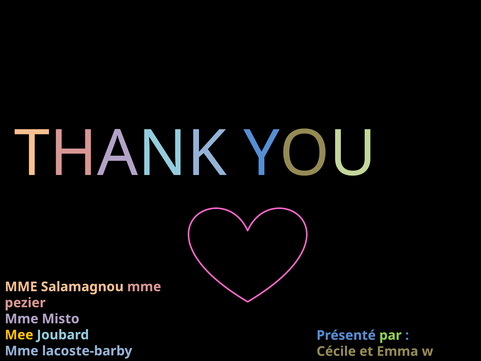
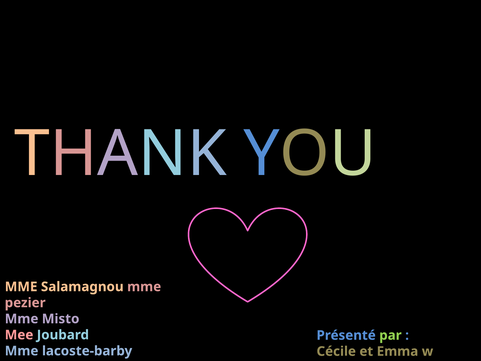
Mee colour: yellow -> pink
